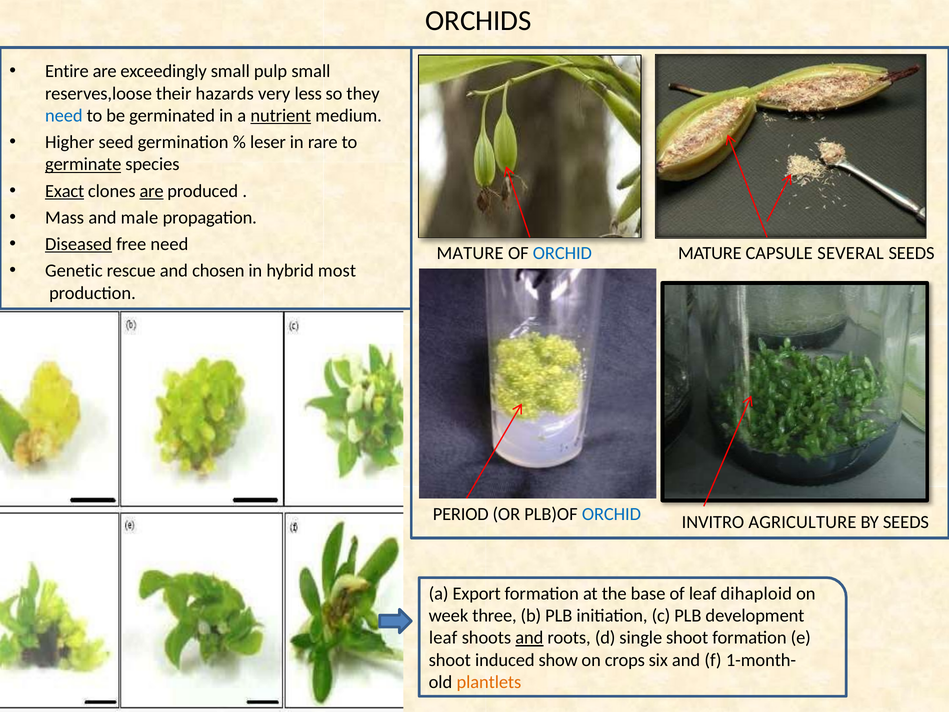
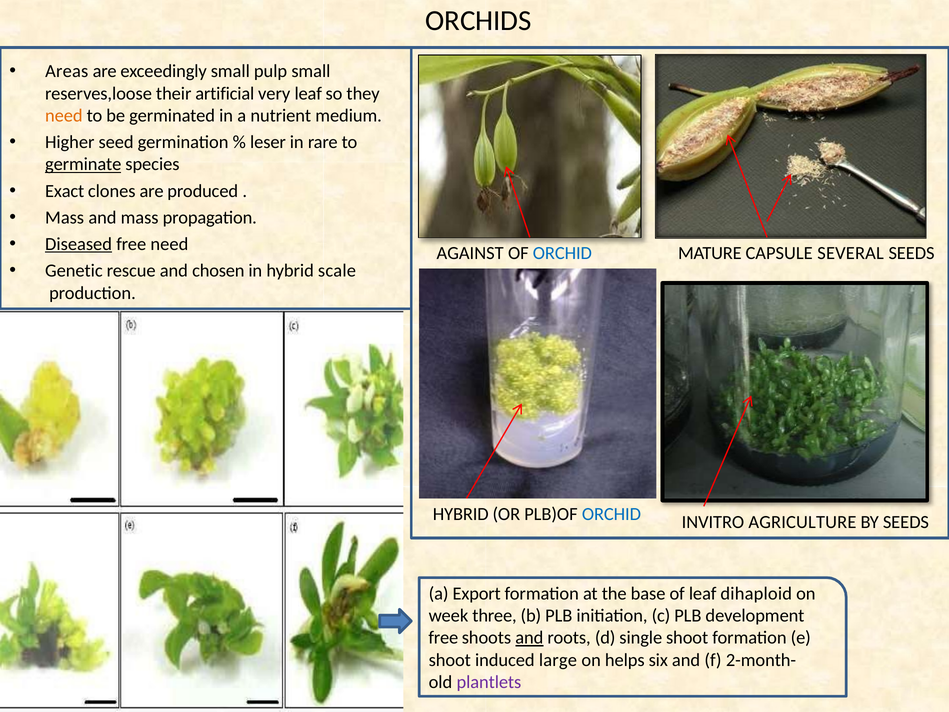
Entire: Entire -> Areas
hazards: hazards -> artificial
very less: less -> leaf
need at (64, 116) colour: blue -> orange
nutrient underline: present -> none
Exact underline: present -> none
are at (152, 191) underline: present -> none
and male: male -> mass
MATURE at (470, 253): MATURE -> AGAINST
most: most -> scale
PERIOD at (461, 514): PERIOD -> HYBRID
leaf at (443, 638): leaf -> free
show: show -> large
crops: crops -> helps
1-month-: 1-month- -> 2-month-
plantlets colour: orange -> purple
